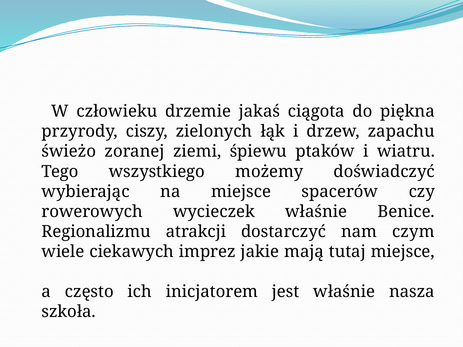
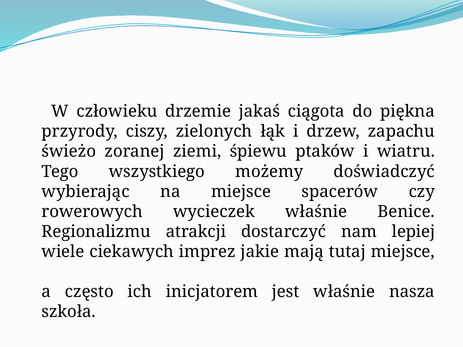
czym: czym -> lepiej
